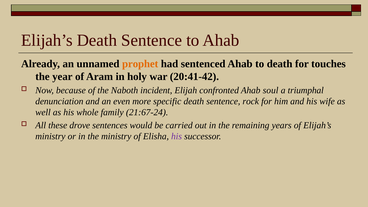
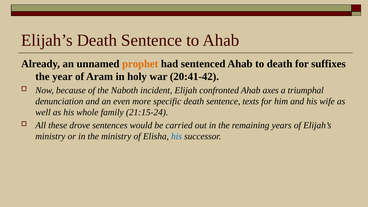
touches: touches -> suffixes
soul: soul -> axes
rock: rock -> texts
21:67-24: 21:67-24 -> 21:15-24
his at (177, 136) colour: purple -> blue
